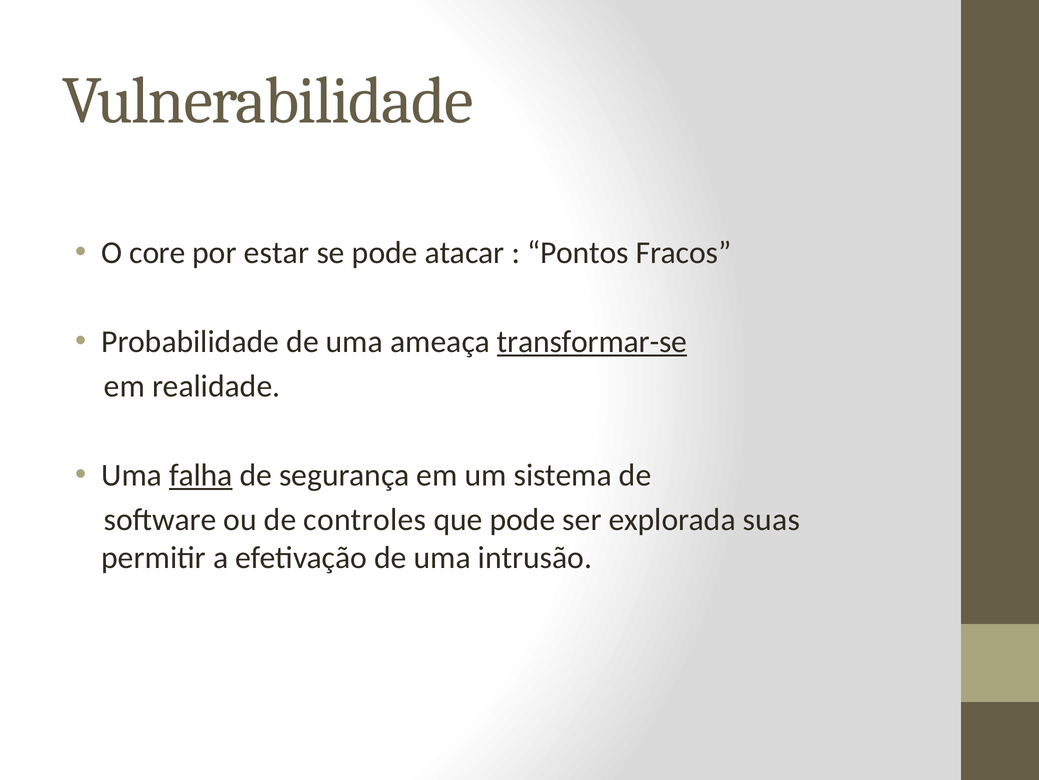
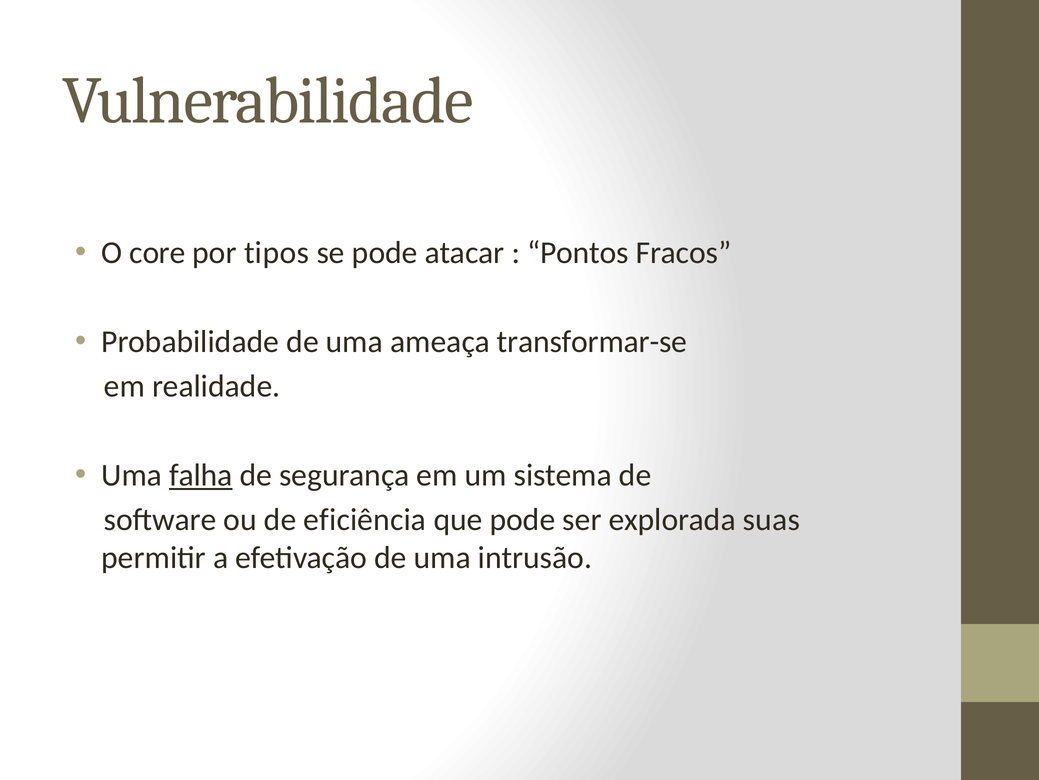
estar: estar -> tipos
transformar-se underline: present -> none
controles: controles -> eficiência
